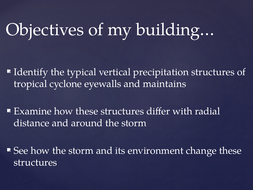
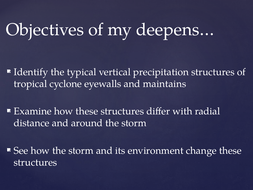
building…: building… -> deepens…
